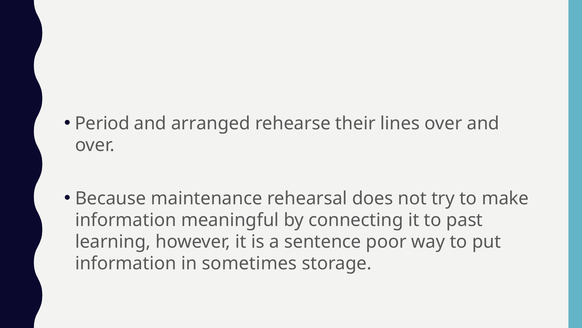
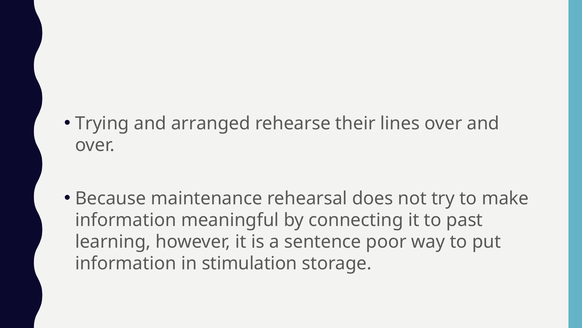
Period: Period -> Trying
sometimes: sometimes -> stimulation
